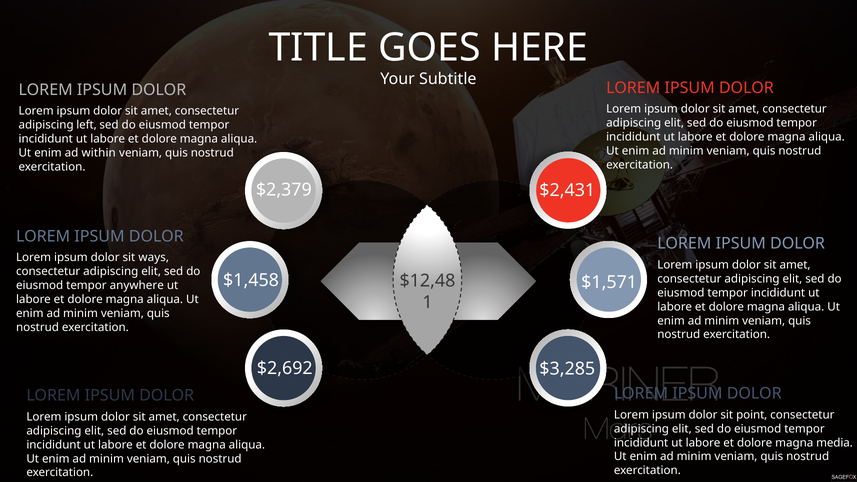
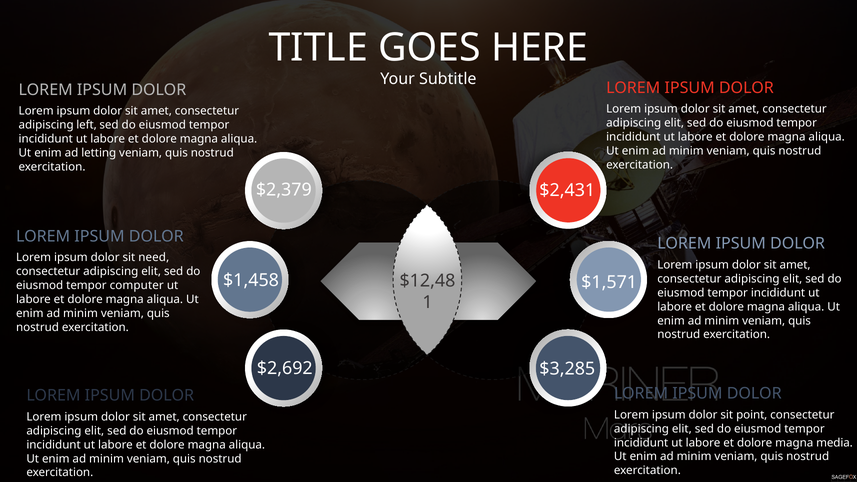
within: within -> letting
ways: ways -> need
anywhere: anywhere -> computer
